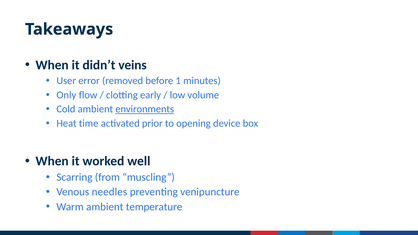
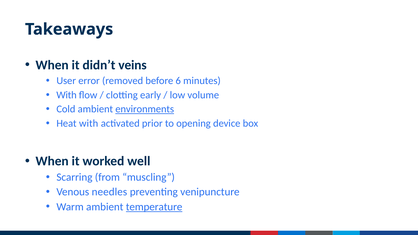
1: 1 -> 6
Only at (66, 95): Only -> With
Heat time: time -> with
temperature underline: none -> present
